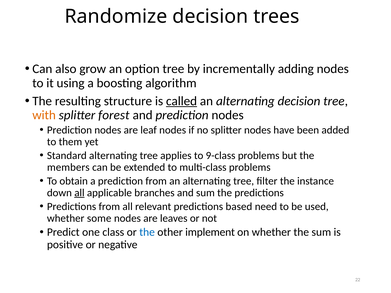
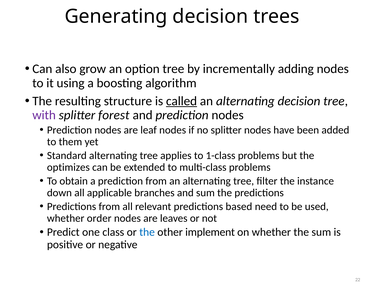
Randomize: Randomize -> Generating
with colour: orange -> purple
9-class: 9-class -> 1-class
members: members -> optimizes
all at (79, 193) underline: present -> none
some: some -> order
